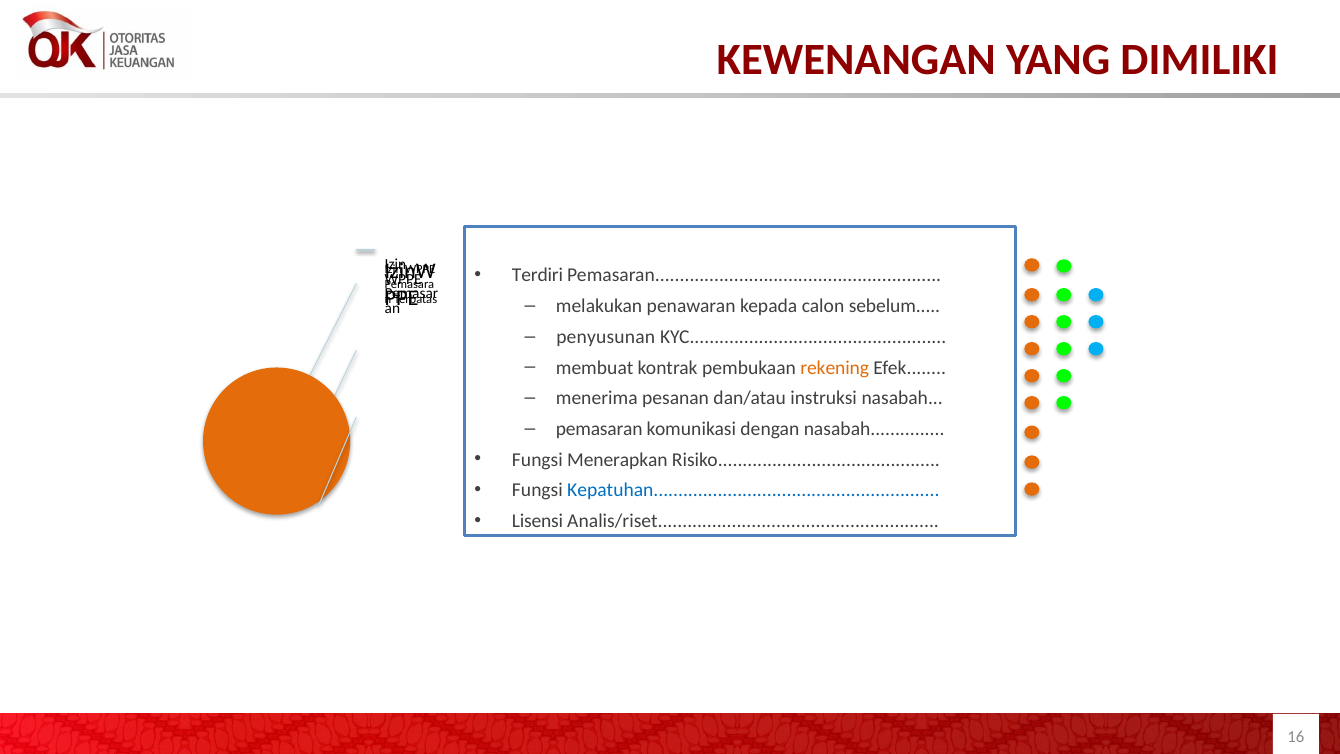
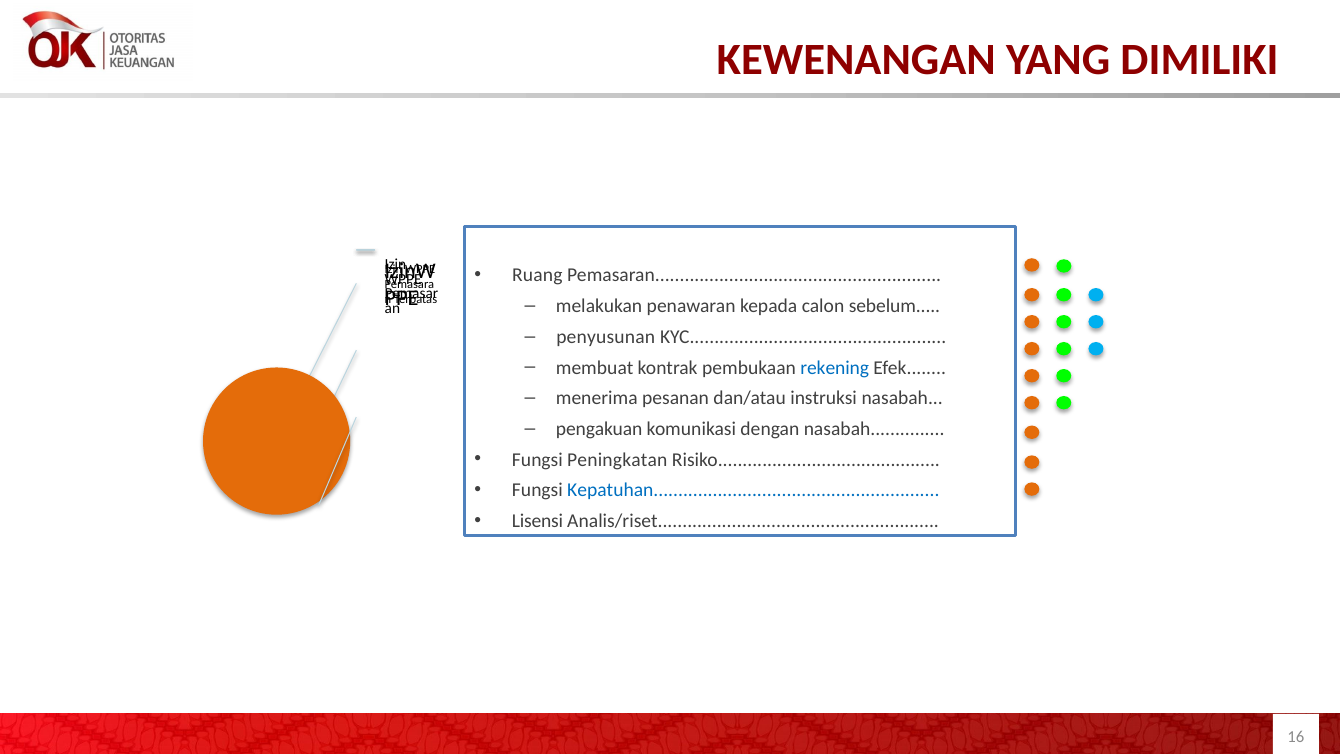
Terdiri: Terdiri -> Ruang
rekening colour: orange -> blue
pemasaran at (599, 429): pemasaran -> pengakuan
Menerapkan: Menerapkan -> Peningkatan
